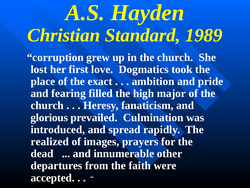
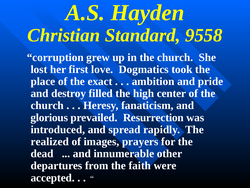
1989: 1989 -> 9558
fearing: fearing -> destroy
major: major -> center
Culmination: Culmination -> Resurrection
